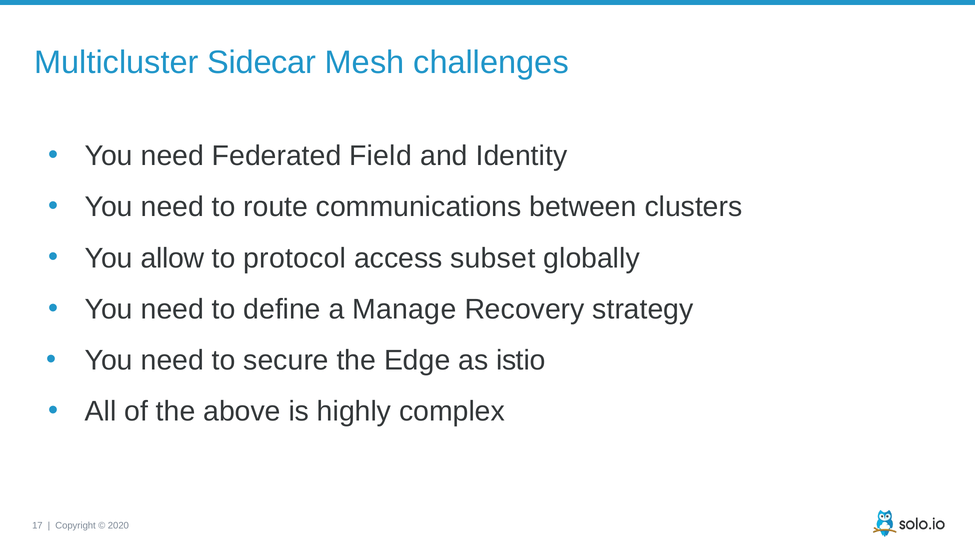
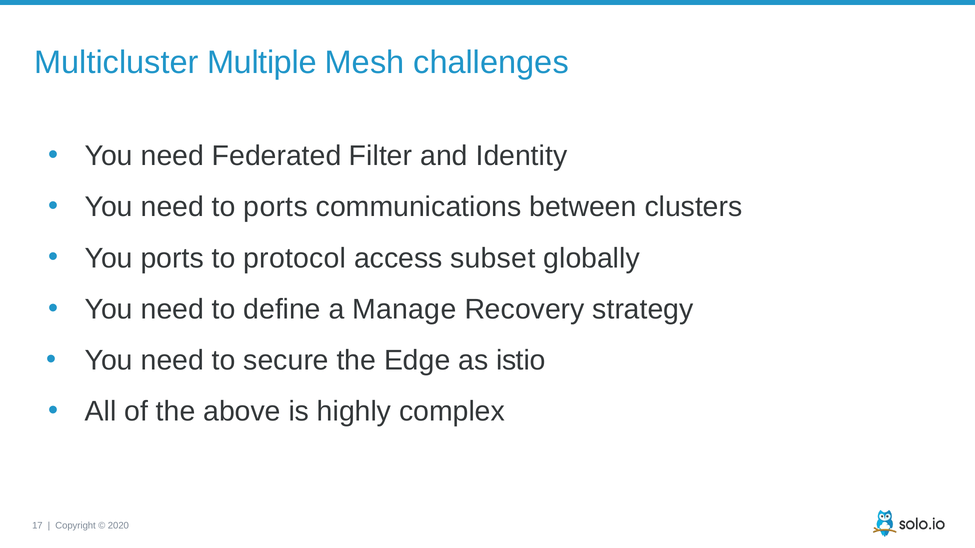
Sidecar: Sidecar -> Multiple
Field: Field -> Filter
to route: route -> ports
You allow: allow -> ports
